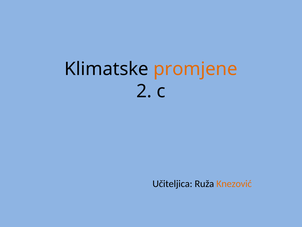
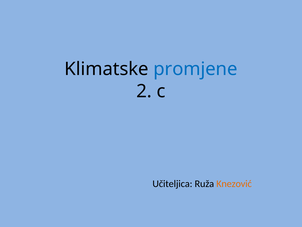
promjene colour: orange -> blue
